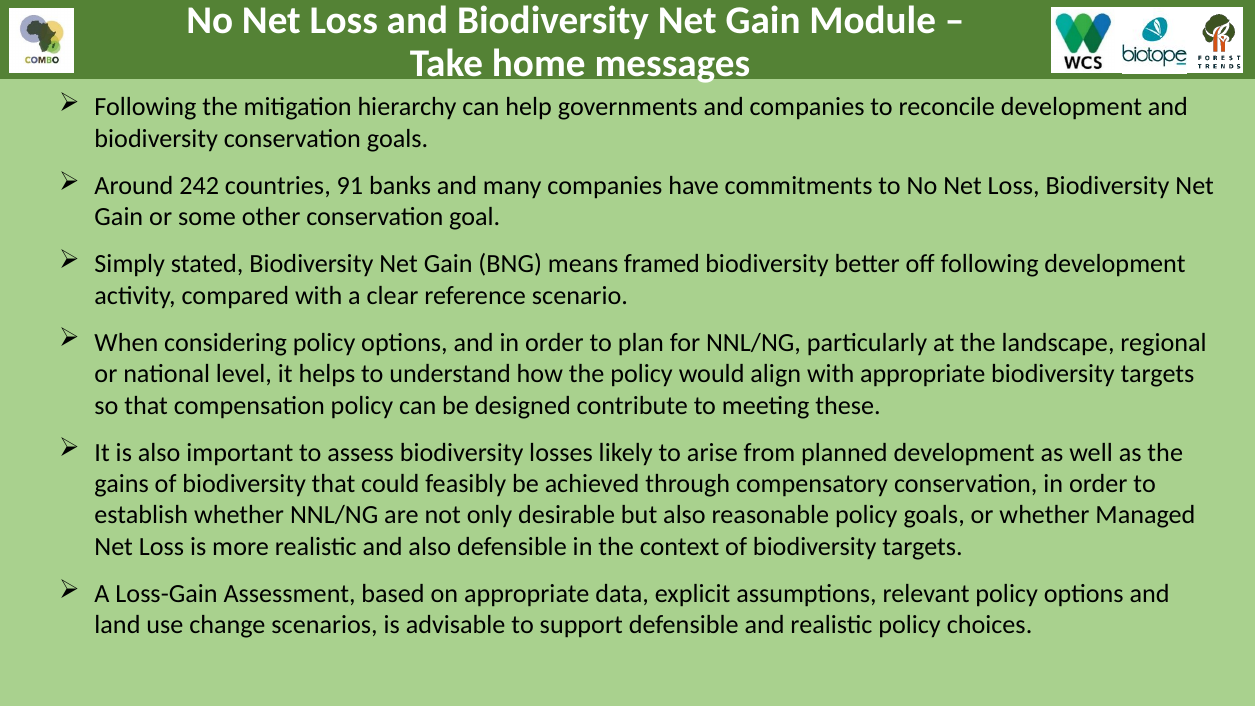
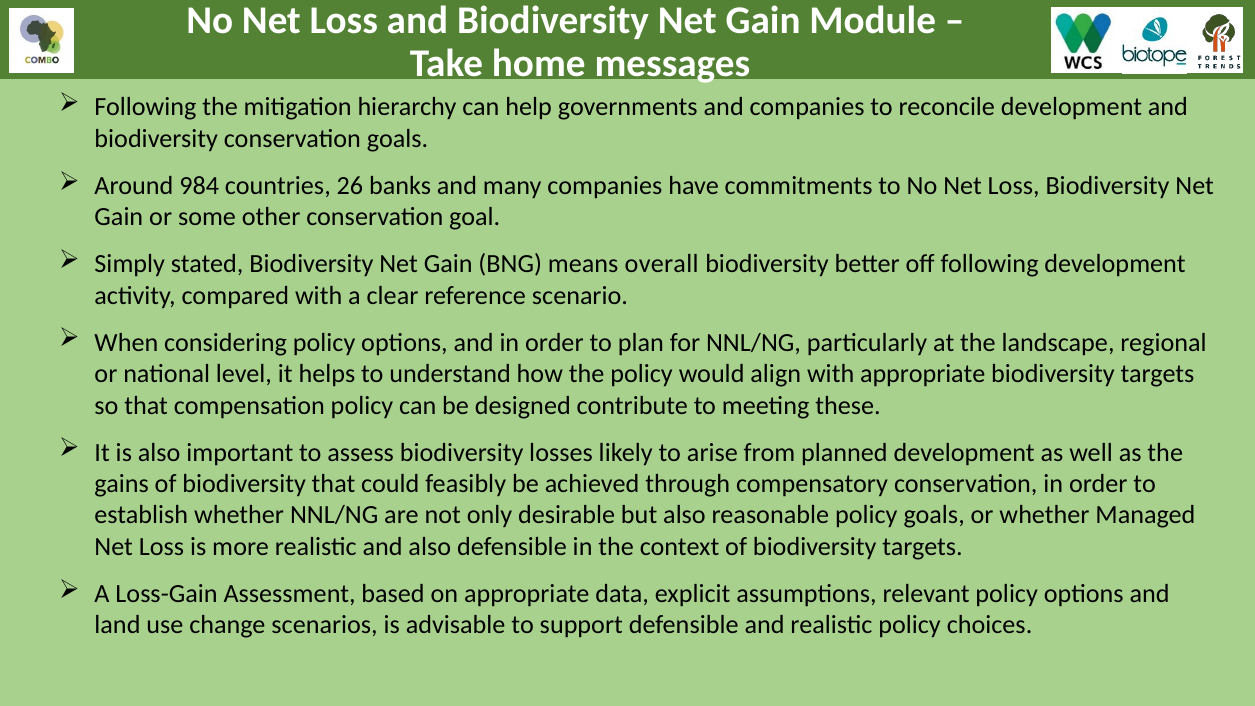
242: 242 -> 984
91: 91 -> 26
framed: framed -> overall
